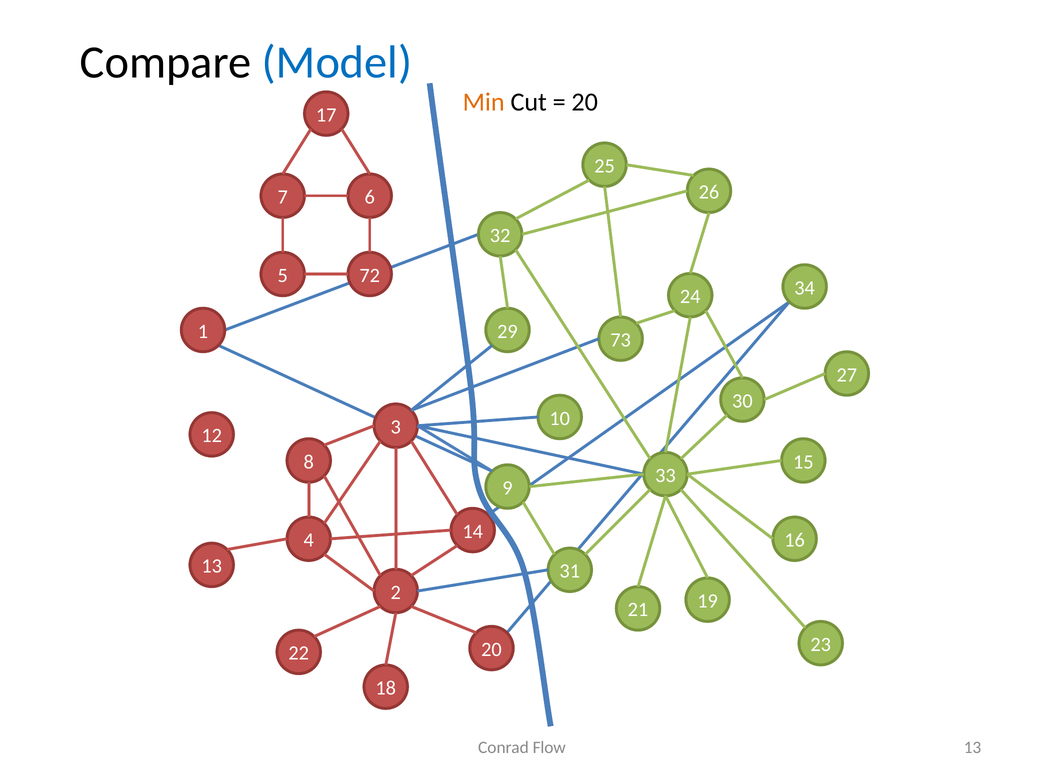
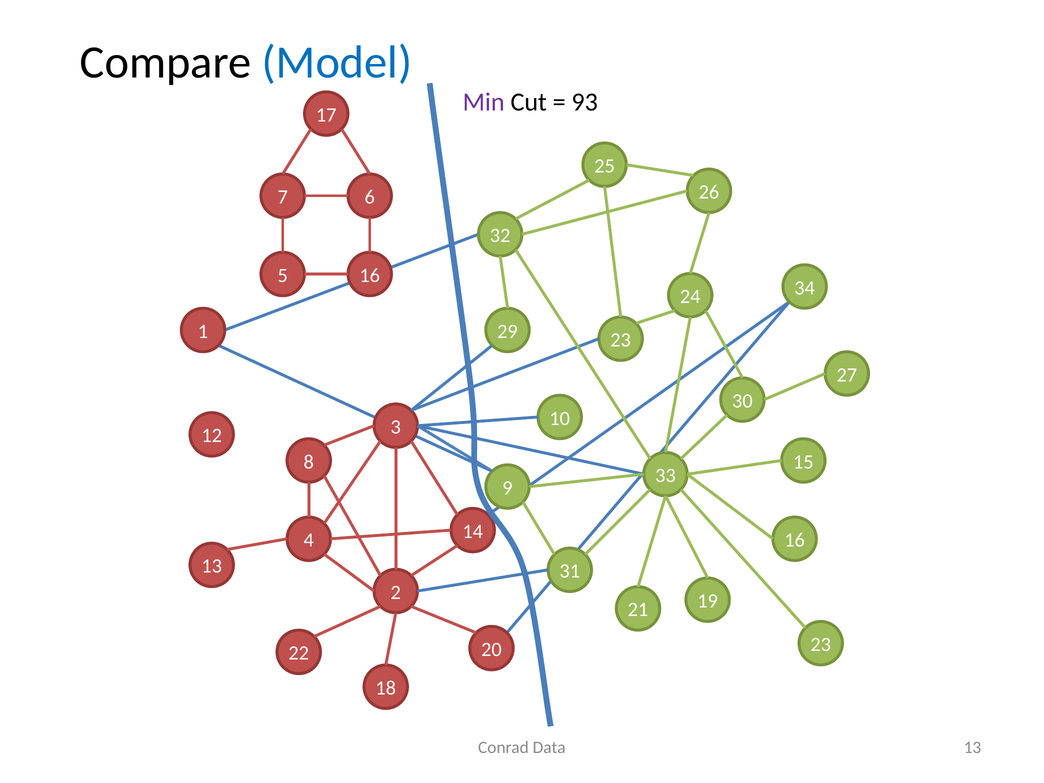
Min colour: orange -> purple
20 at (585, 102): 20 -> 93
5 72: 72 -> 16
73 at (621, 340): 73 -> 23
Flow: Flow -> Data
